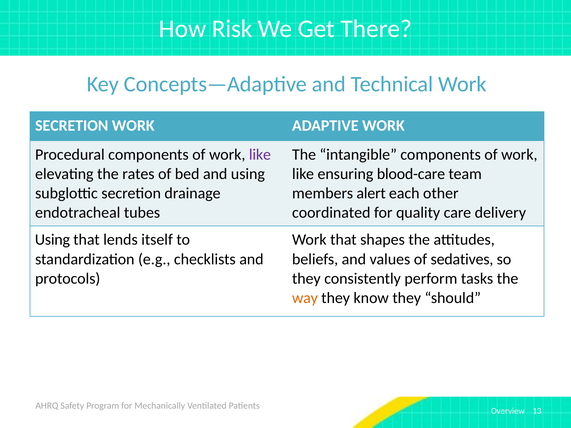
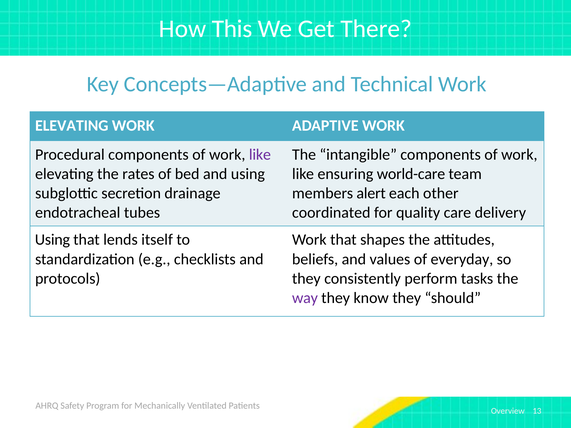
Risk: Risk -> This
SECRETION at (72, 126): SECRETION -> ELEVATING
blood-care: blood-care -> world-care
sedatives: sedatives -> everyday
way colour: orange -> purple
